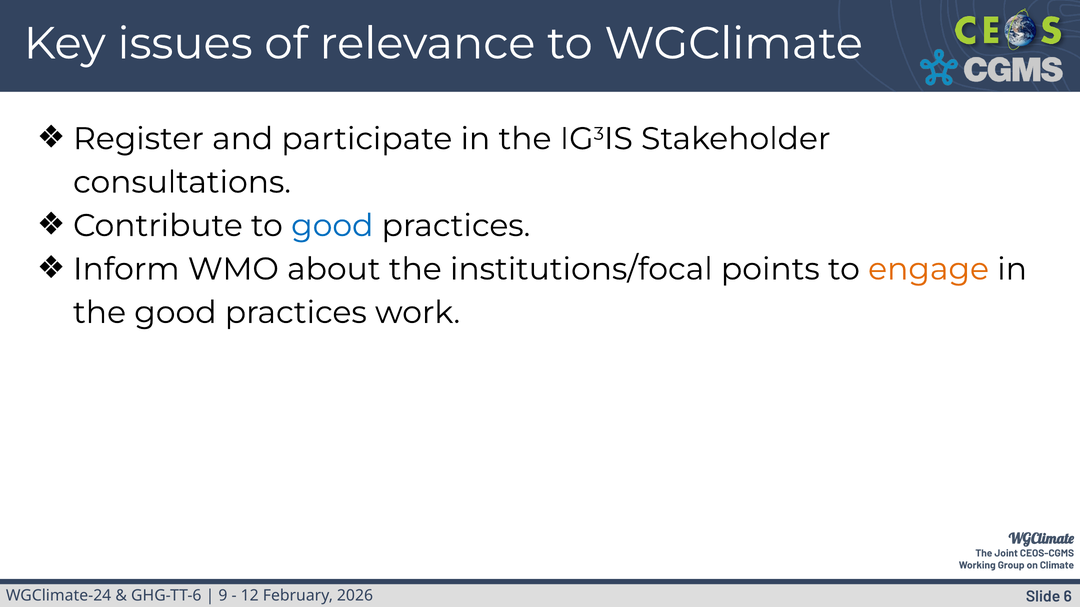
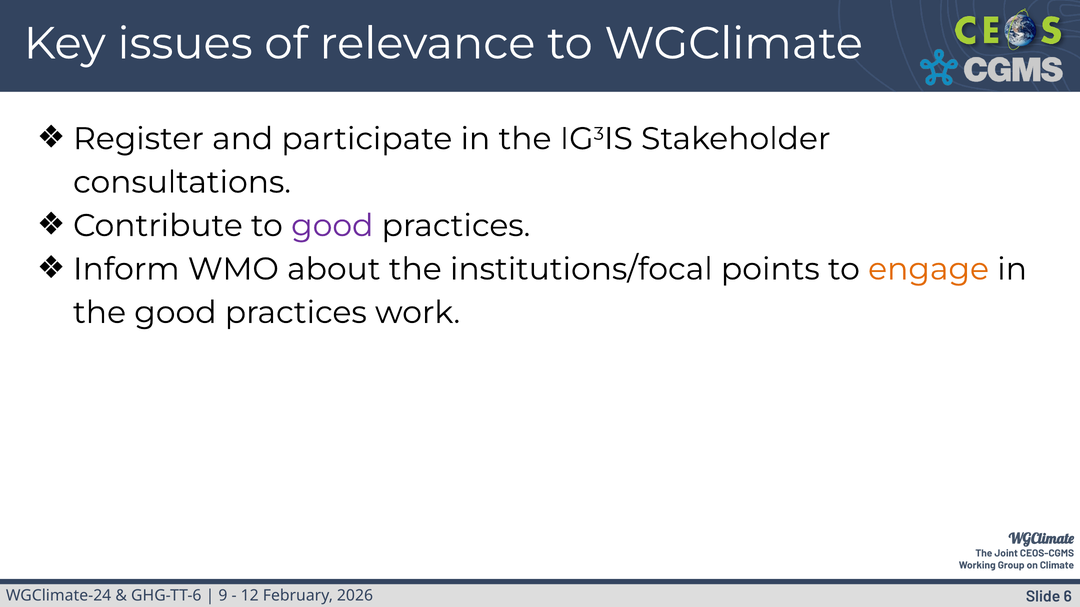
good at (332, 226) colour: blue -> purple
